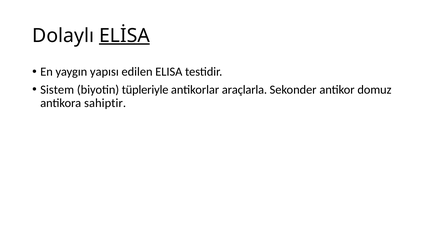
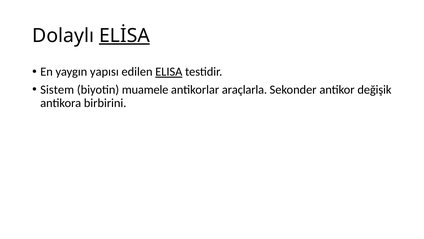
ELISA underline: none -> present
tüpleriyle: tüpleriyle -> muamele
domuz: domuz -> değişik
sahiptir: sahiptir -> birbirini
